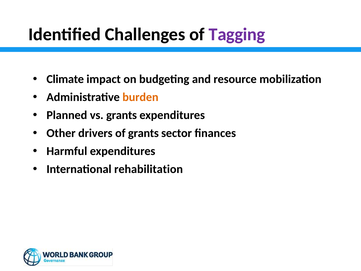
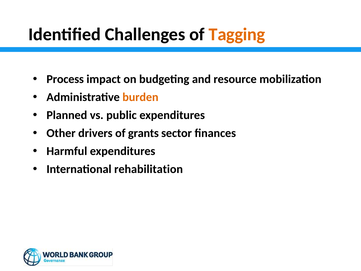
Tagging colour: purple -> orange
Climate: Climate -> Process
vs grants: grants -> public
